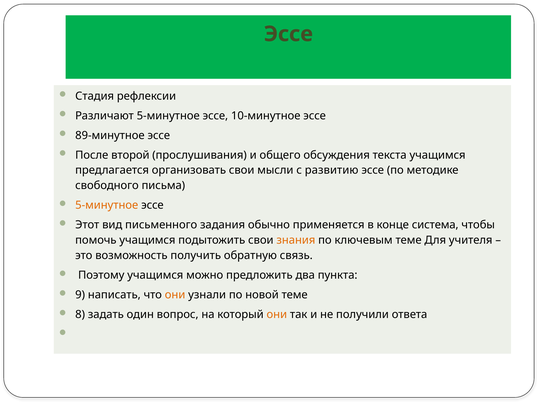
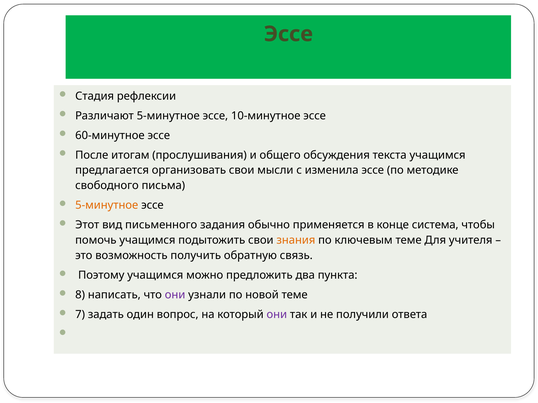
89-минутное: 89-минутное -> 60-минутное
второй: второй -> итогам
развитию: развитию -> изменила
9: 9 -> 8
они at (175, 295) colour: orange -> purple
8: 8 -> 7
они at (277, 315) colour: orange -> purple
